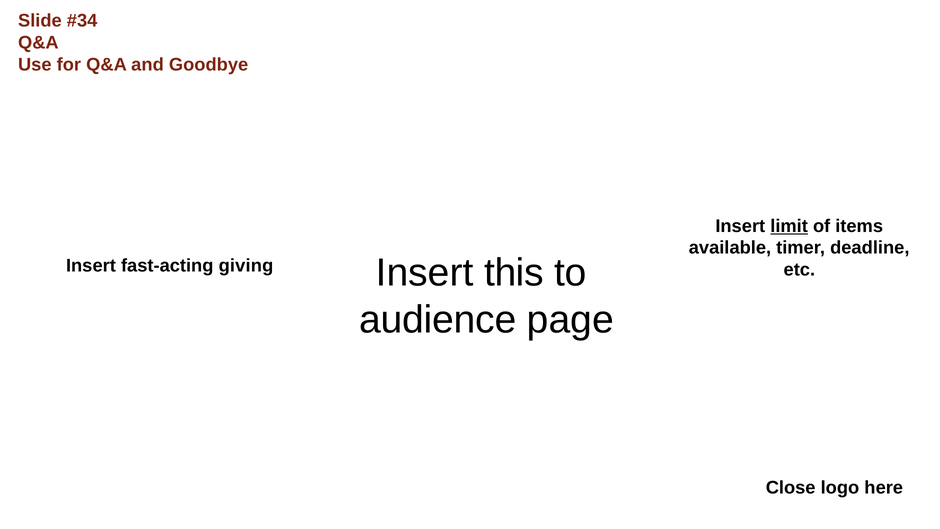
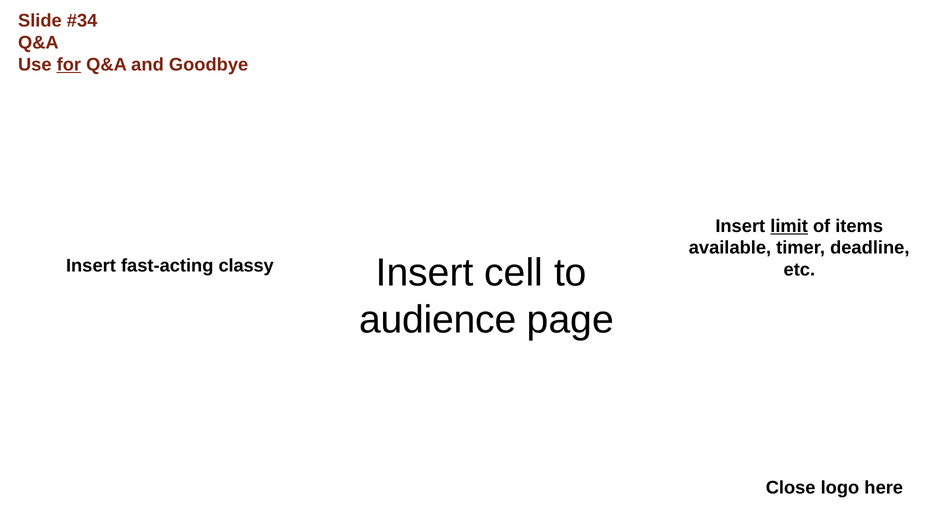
for underline: none -> present
this: this -> cell
giving: giving -> classy
